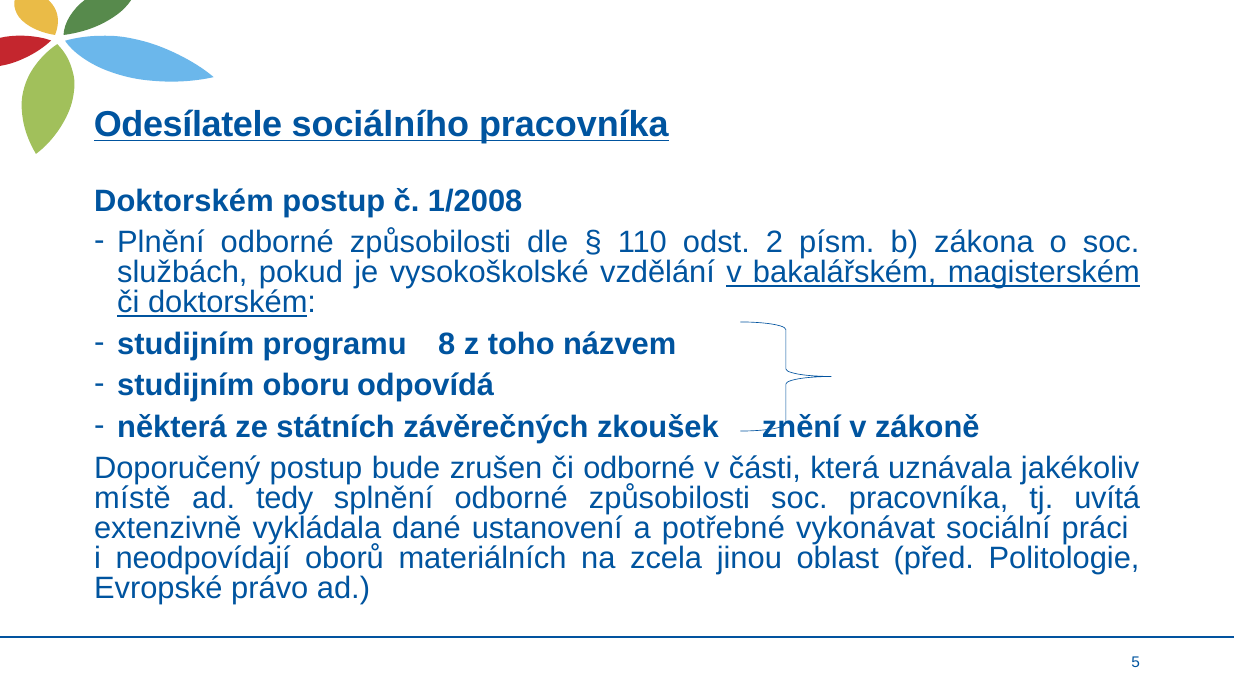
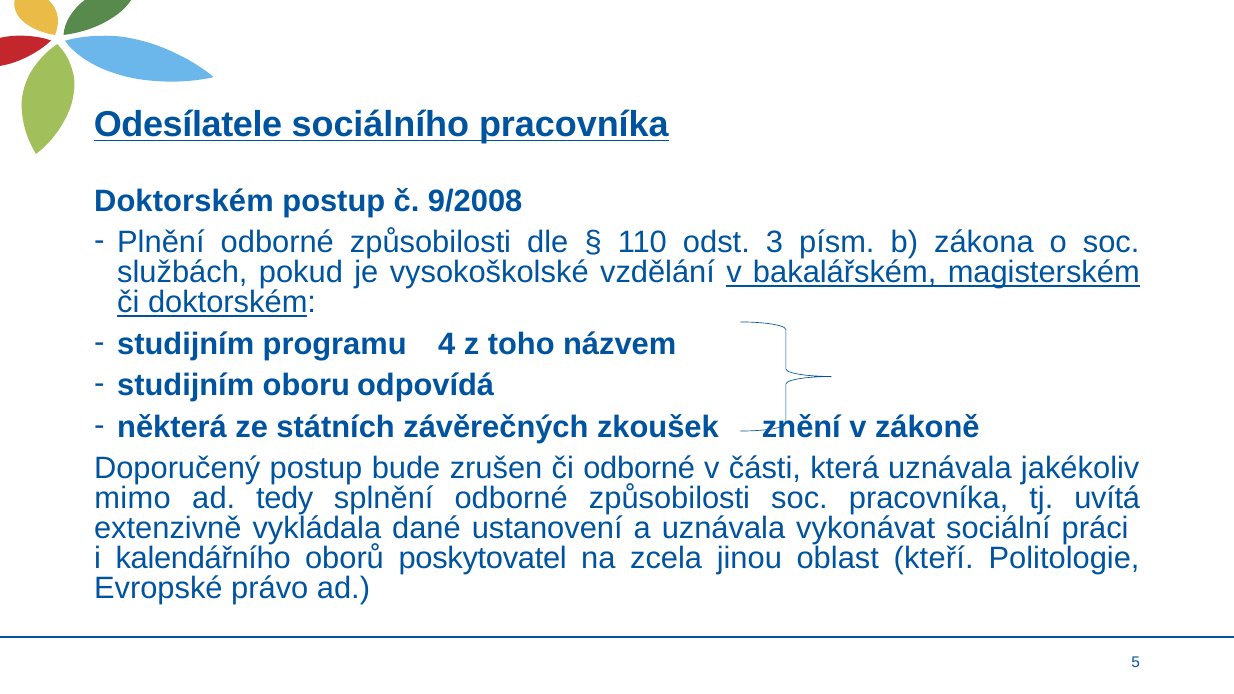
1/2008: 1/2008 -> 9/2008
2: 2 -> 3
8: 8 -> 4
místě: místě -> mimo
a potřebné: potřebné -> uznávala
neodpovídají: neodpovídají -> kalendářního
materiálních: materiálních -> poskytovatel
před: před -> kteří
